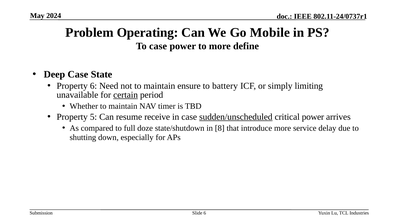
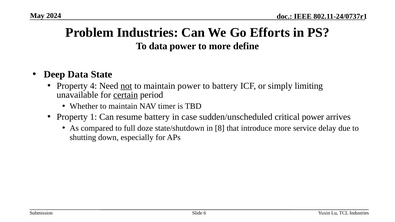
Problem Operating: Operating -> Industries
Mobile: Mobile -> Efforts
To case: case -> data
Deep Case: Case -> Data
Property 6: 6 -> 4
not underline: none -> present
maintain ensure: ensure -> power
5: 5 -> 1
resume receive: receive -> battery
sudden/unscheduled underline: present -> none
